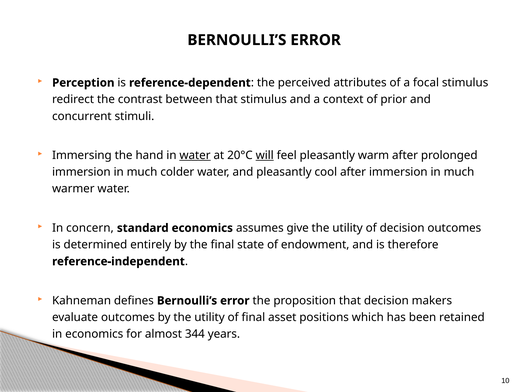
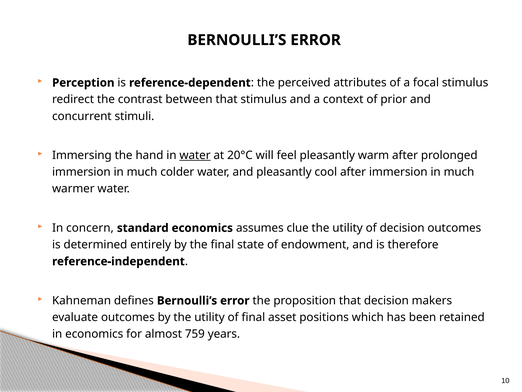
will underline: present -> none
give: give -> clue
344: 344 -> 759
